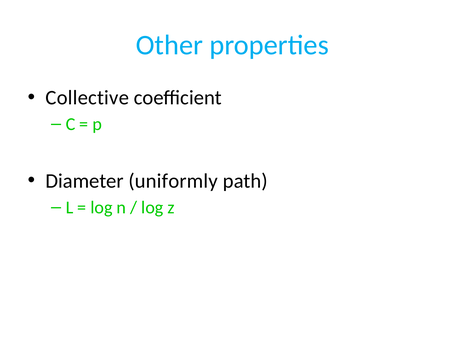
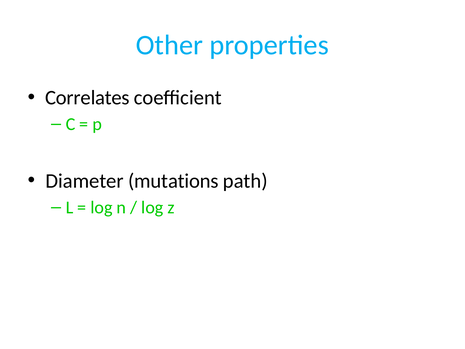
Collective: Collective -> Correlates
uniformly: uniformly -> mutations
